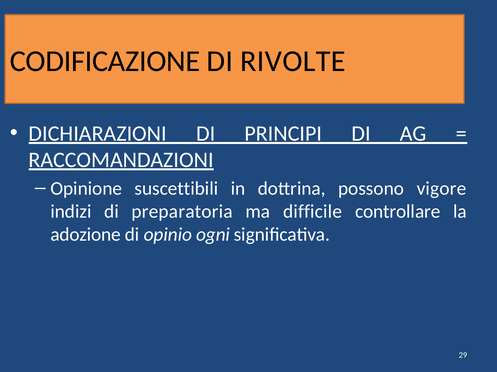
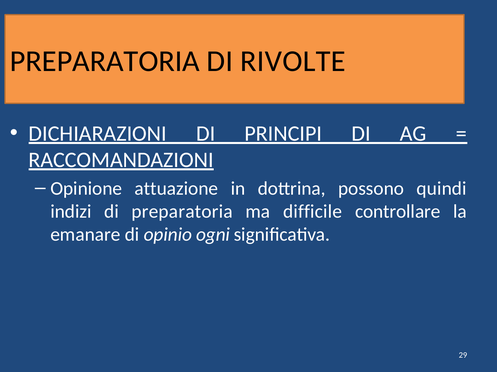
CODIFICAZIONE at (105, 61): CODIFICAZIONE -> PREPARATORIA
suscettibili: suscettibili -> attuazione
vigore: vigore -> quindi
adozione: adozione -> emanare
